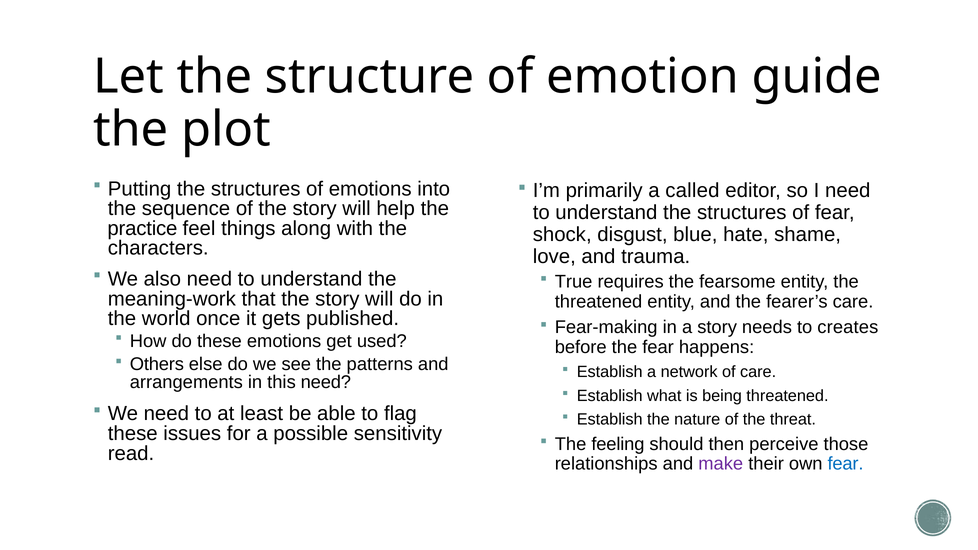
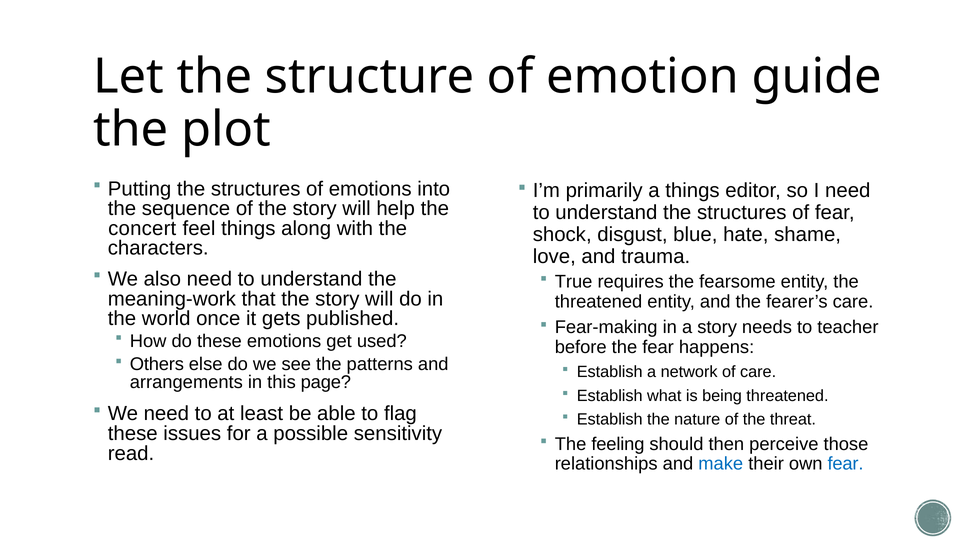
a called: called -> things
practice: practice -> concert
creates: creates -> teacher
this need: need -> page
make colour: purple -> blue
